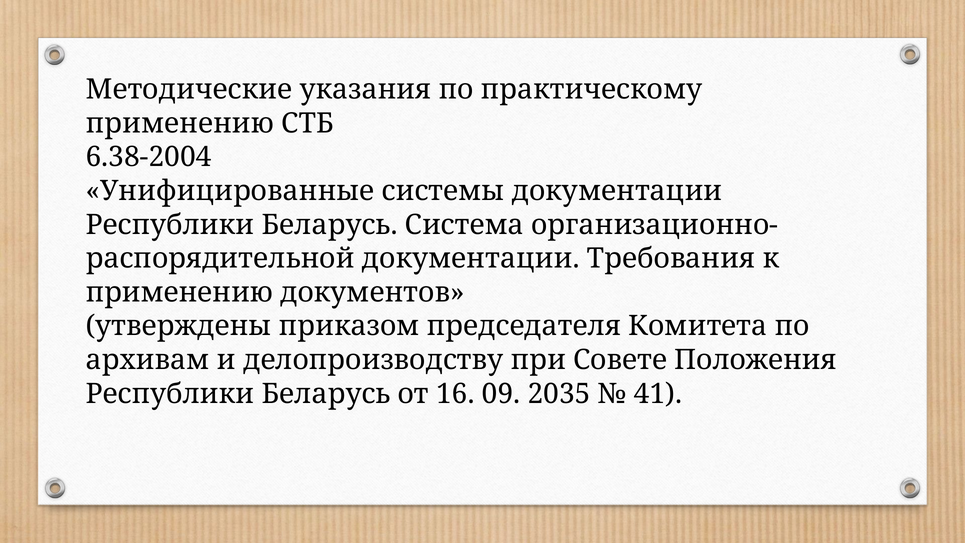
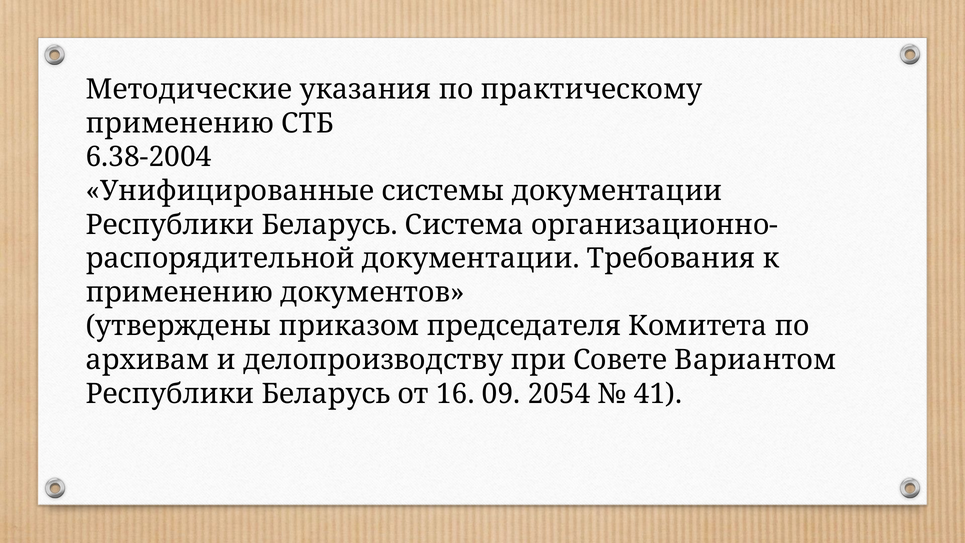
Положения: Положения -> Вариантом
2035: 2035 -> 2054
